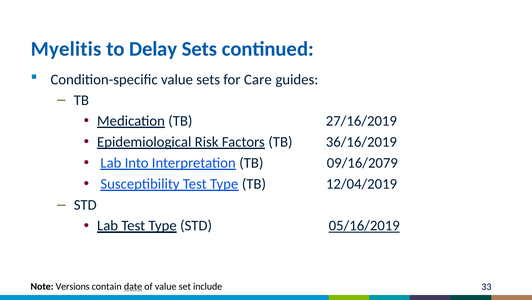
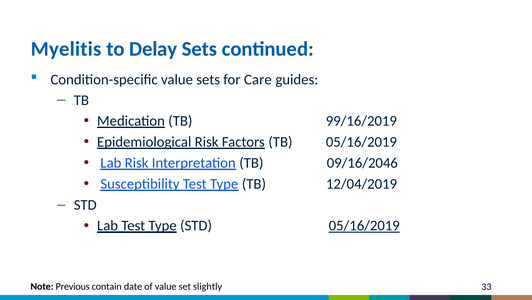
27/16/2019: 27/16/2019 -> 99/16/2019
TB 36/16/2019: 36/16/2019 -> 05/16/2019
Lab Into: Into -> Risk
09/16/2079: 09/16/2079 -> 09/16/2046
Versions: Versions -> Previous
date underline: present -> none
include: include -> slightly
